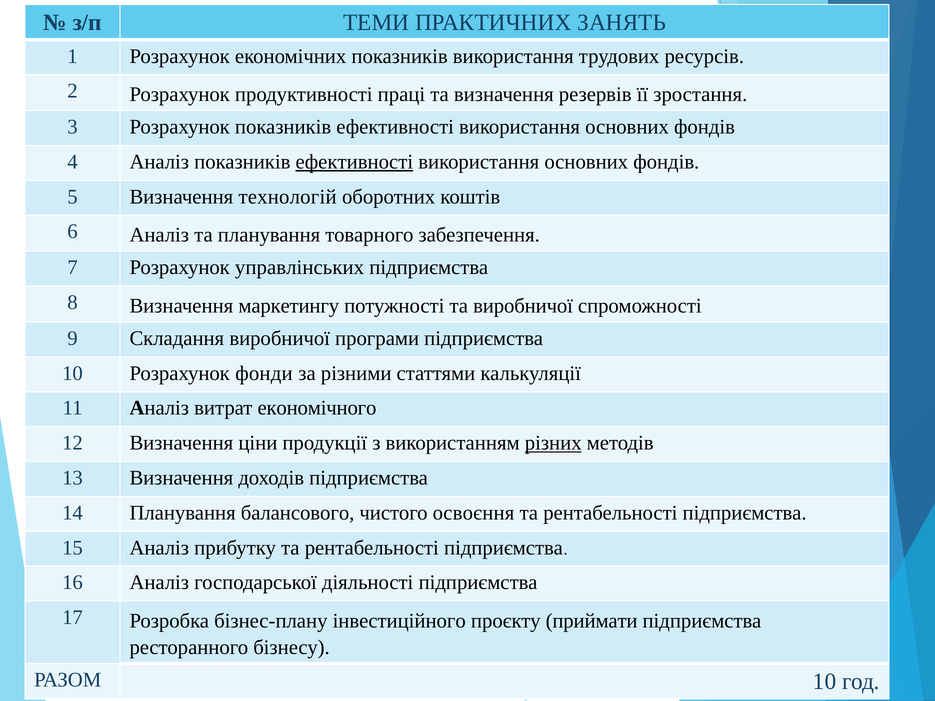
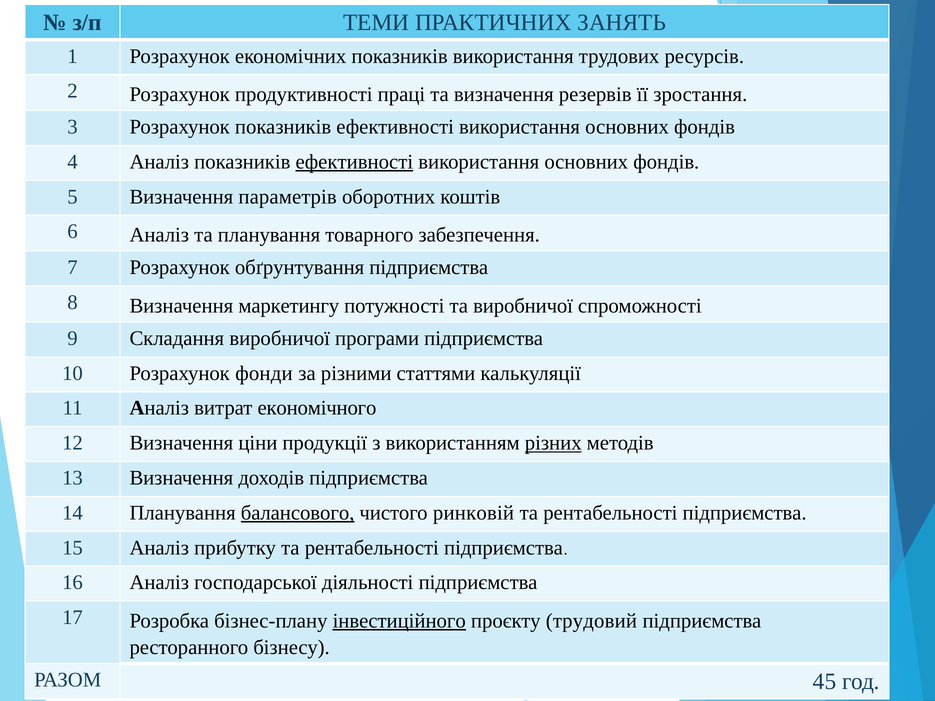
технологій: технологій -> параметрів
управлінських: управлінських -> обґрунтування
балансового underline: none -> present
освоєння: освоєння -> ринковій
інвестиційного underline: none -> present
приймати: приймати -> трудовий
РАЗОМ 10: 10 -> 45
